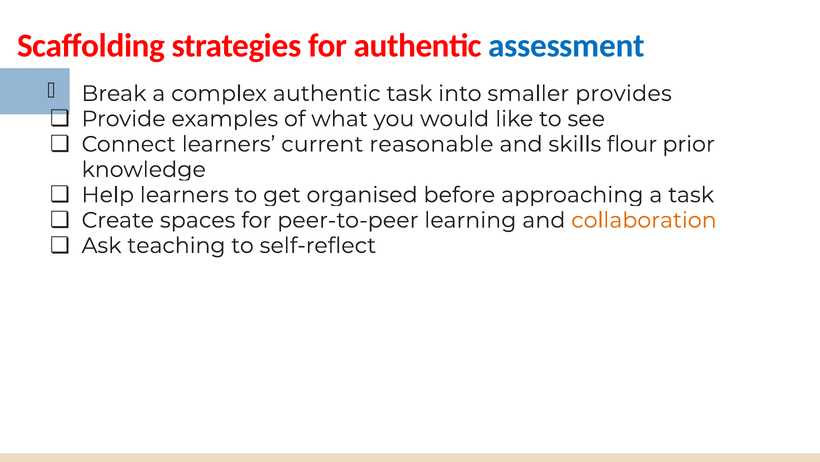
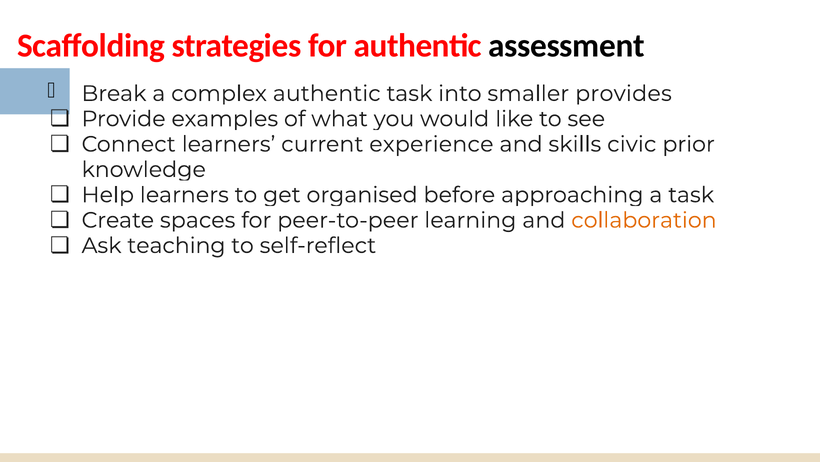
assessment colour: blue -> black
reasonable: reasonable -> experience
flour: flour -> civic
